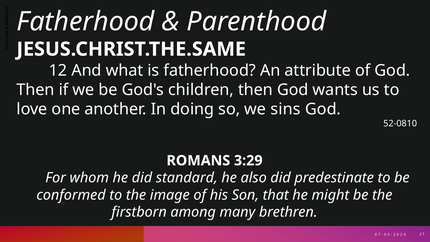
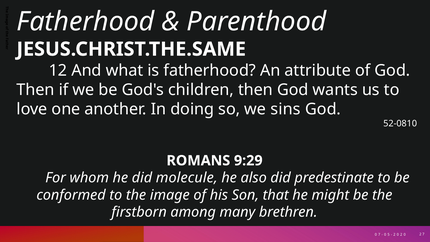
3:29: 3:29 -> 9:29
standard: standard -> molecule
